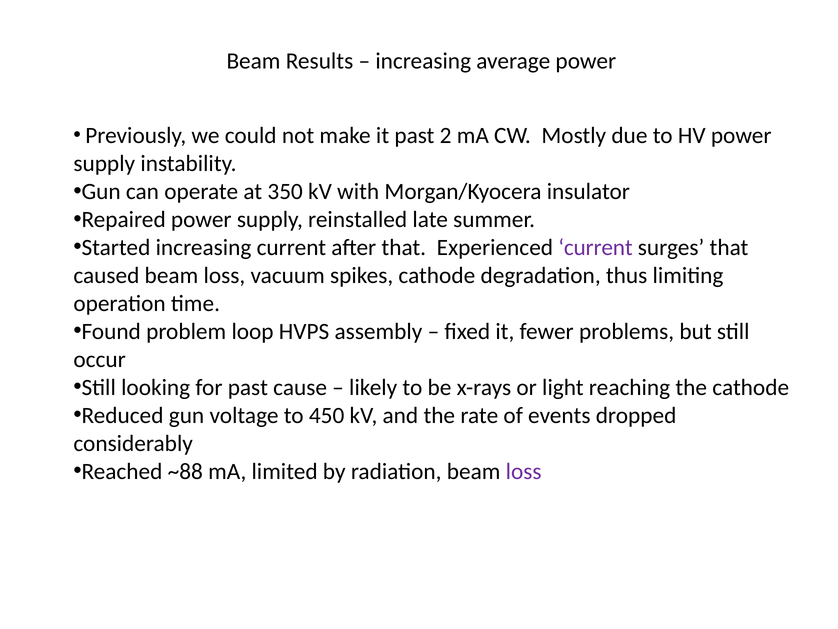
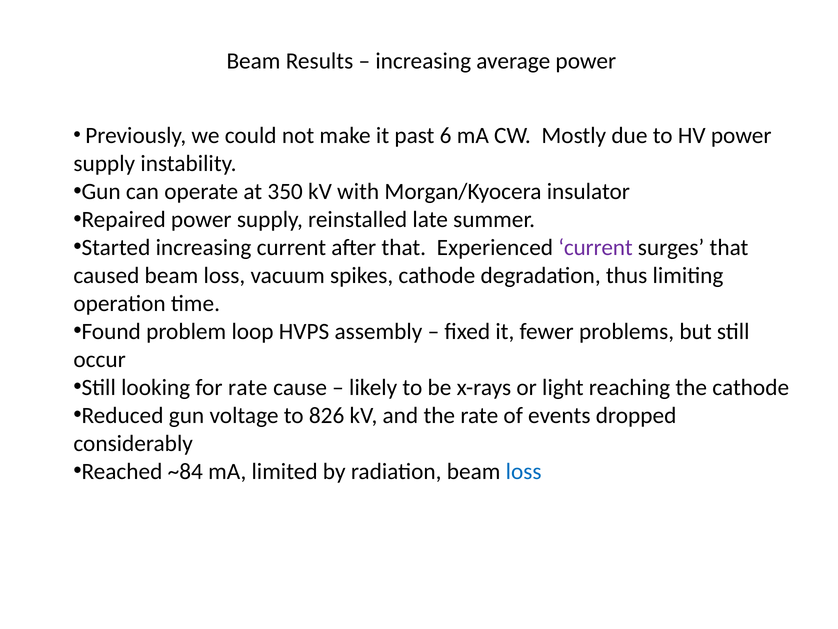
2: 2 -> 6
for past: past -> rate
450: 450 -> 826
~88: ~88 -> ~84
loss at (524, 471) colour: purple -> blue
